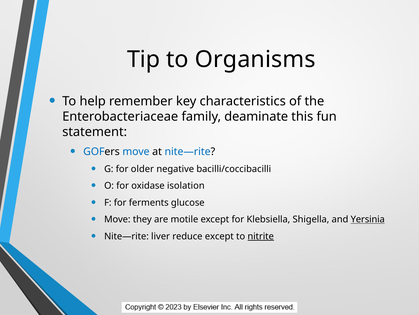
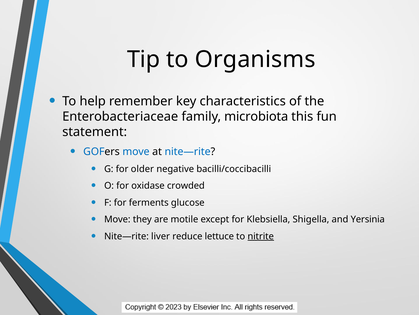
deaminate: deaminate -> microbiota
isolation: isolation -> crowded
Yersinia underline: present -> none
reduce except: except -> lettuce
